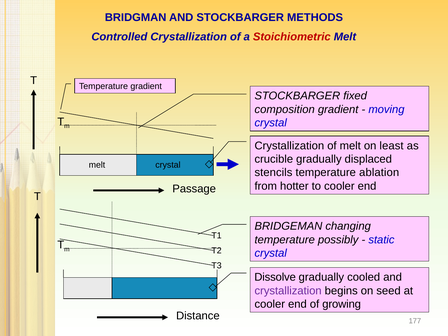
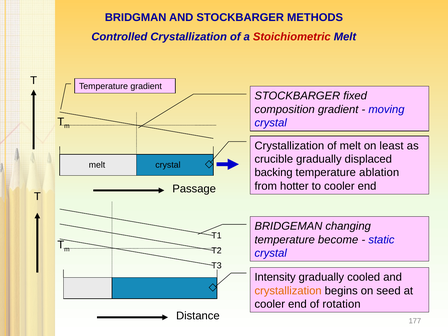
stencils: stencils -> backing
possibly: possibly -> become
Dissolve: Dissolve -> Intensity
crystallization at (288, 291) colour: purple -> orange
growing: growing -> rotation
